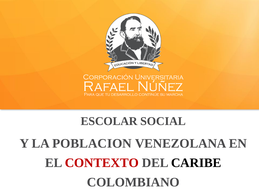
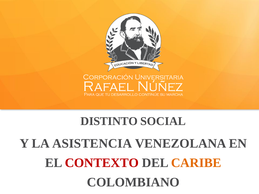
ESCOLAR: ESCOLAR -> DISTINTO
POBLACION: POBLACION -> ASISTENCIA
CARIBE colour: black -> orange
